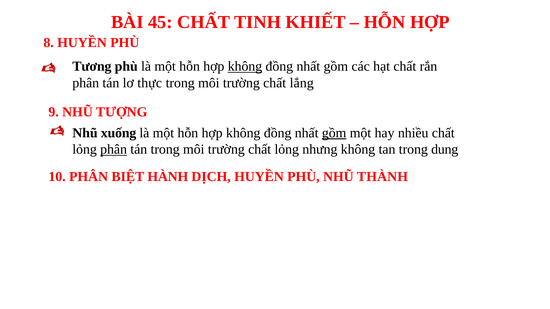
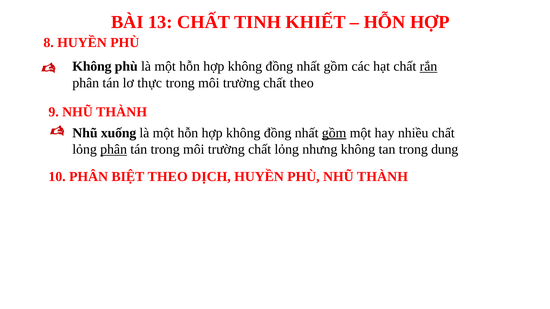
45: 45 -> 13
Tương at (92, 66): Tương -> Không
không at (245, 66) underline: present -> none
rắn underline: none -> present
chất lắng: lắng -> theo
9 NHŨ TƯỢNG: TƯỢNG -> THÀNH
BIỆT HÀNH: HÀNH -> THEO
